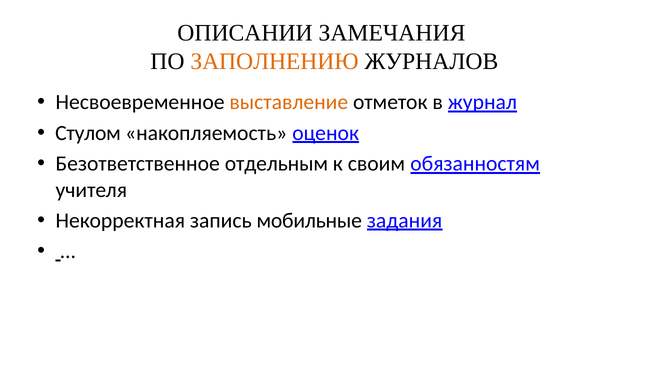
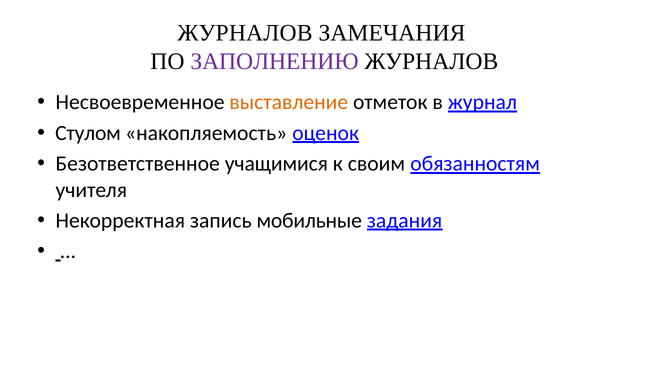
ОПИСАНИИ at (245, 33): ОПИСАНИИ -> ЖУРНАЛОВ
ЗАПОЛНЕНИЮ colour: orange -> purple
отдельным: отдельным -> учащимися
